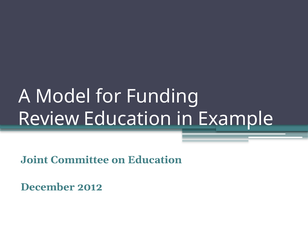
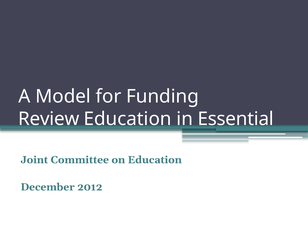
Example: Example -> Essential
